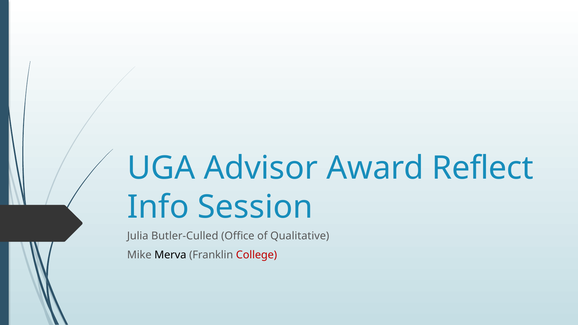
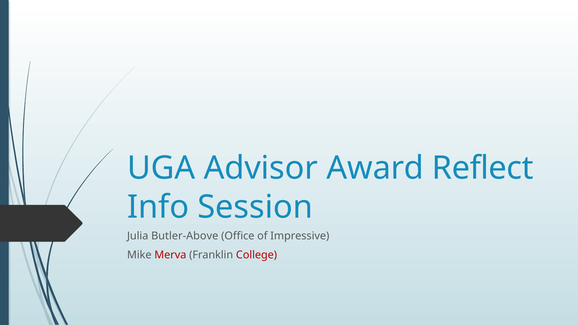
Butler-Culled: Butler-Culled -> Butler-Above
Qualitative: Qualitative -> Impressive
Merva colour: black -> red
